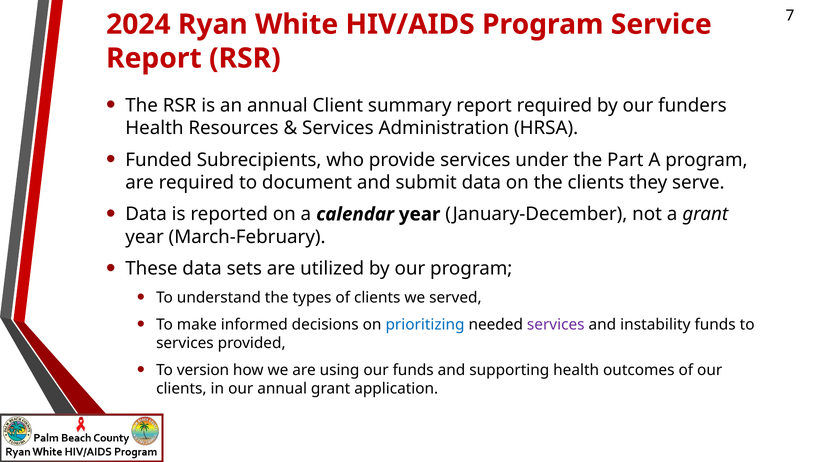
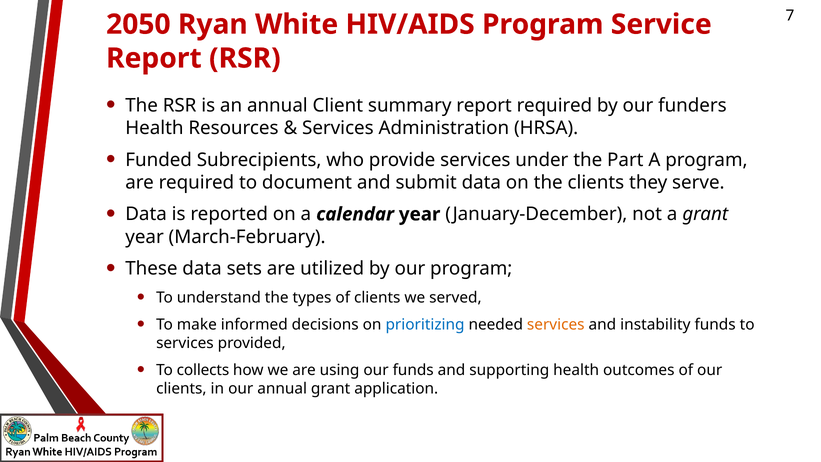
2024: 2024 -> 2050
services at (556, 324) colour: purple -> orange
version: version -> collects
